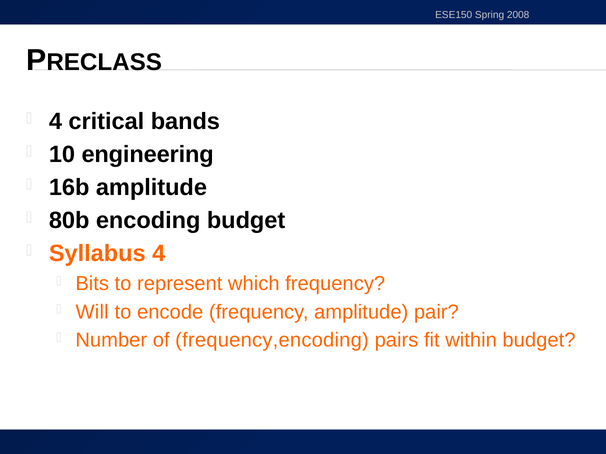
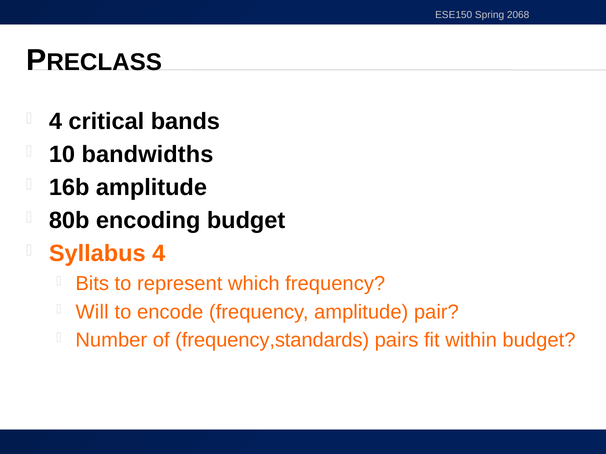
2008: 2008 -> 2068
engineering: engineering -> bandwidths
frequency,encoding: frequency,encoding -> frequency,standards
